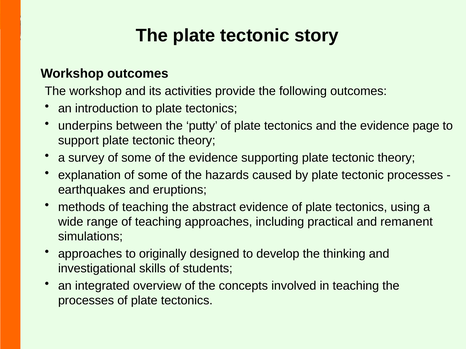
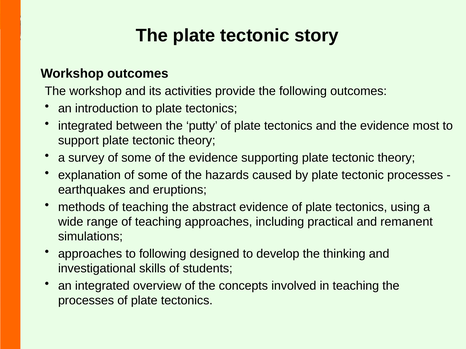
underpins at (85, 126): underpins -> integrated
page: page -> most
to originally: originally -> following
